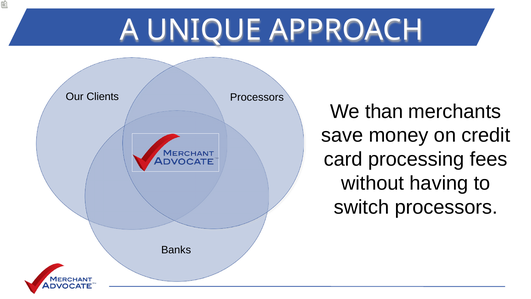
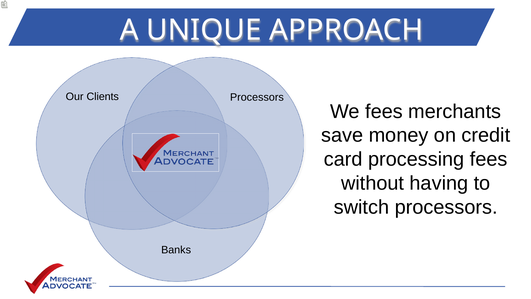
We than: than -> fees
